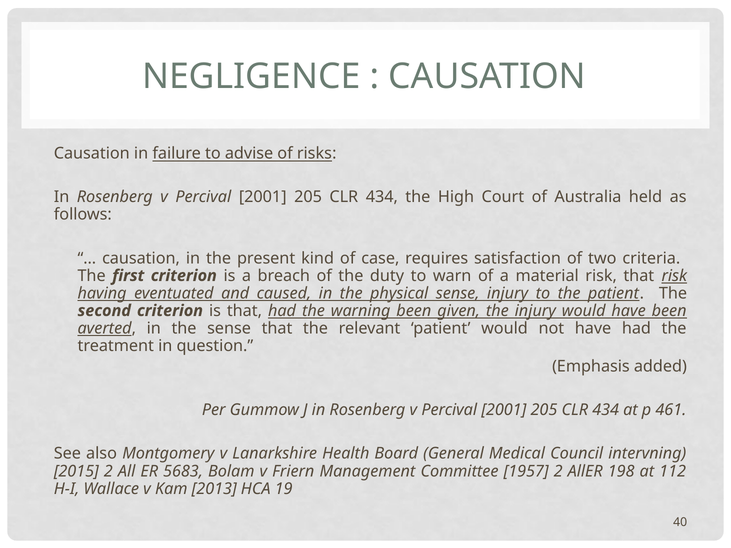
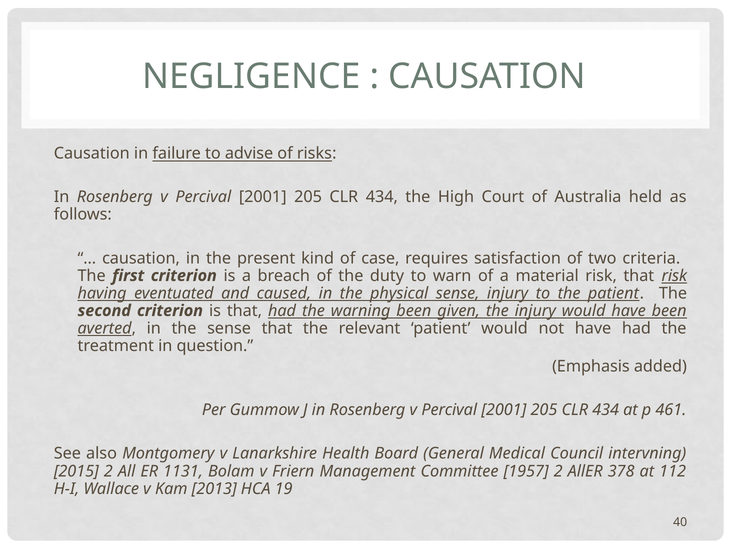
5683: 5683 -> 1131
198: 198 -> 378
